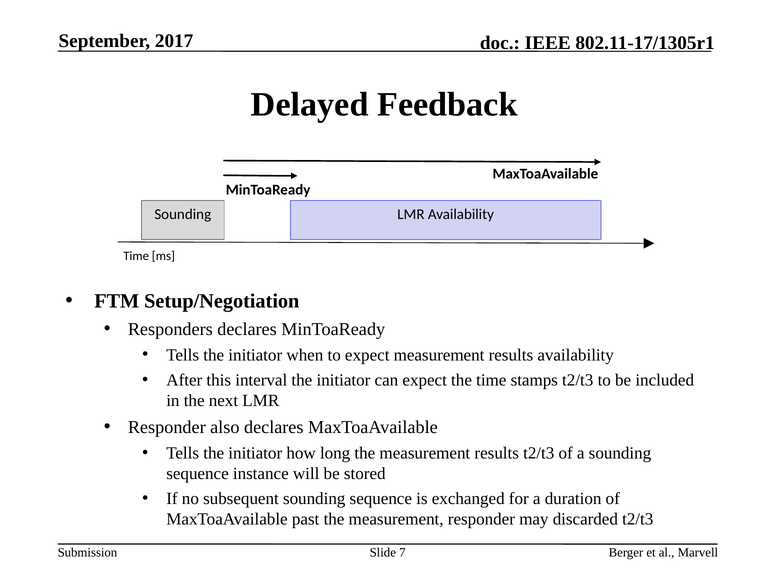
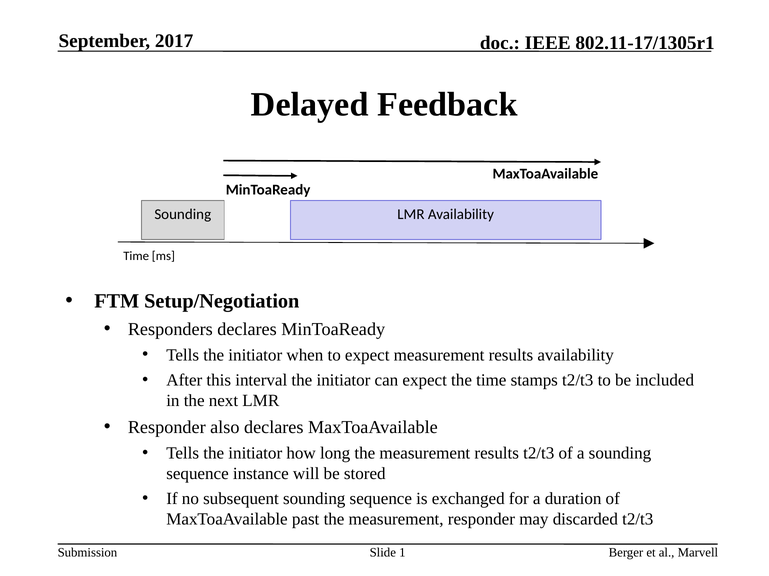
7: 7 -> 1
